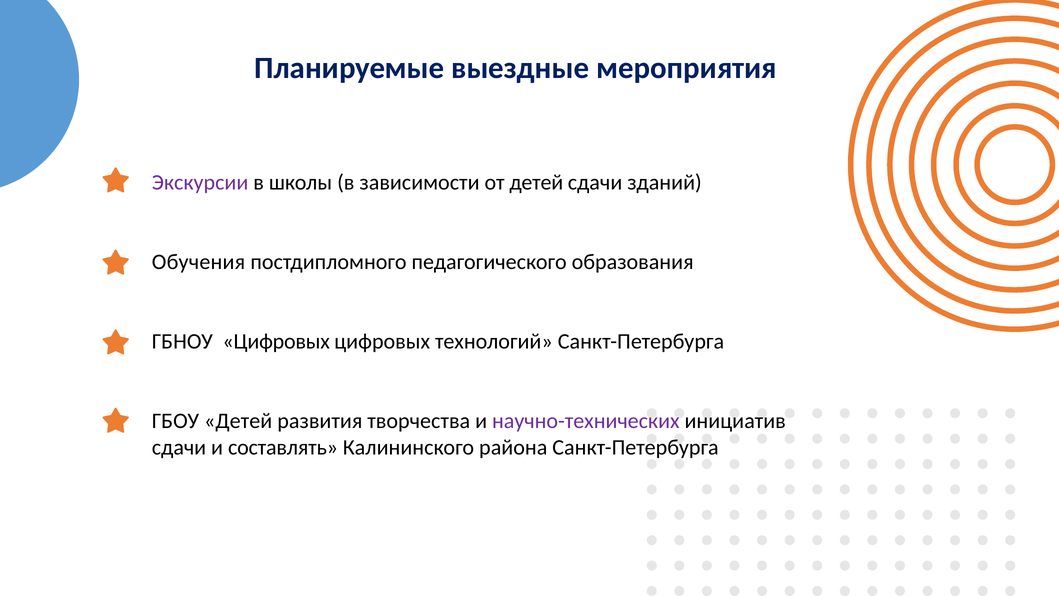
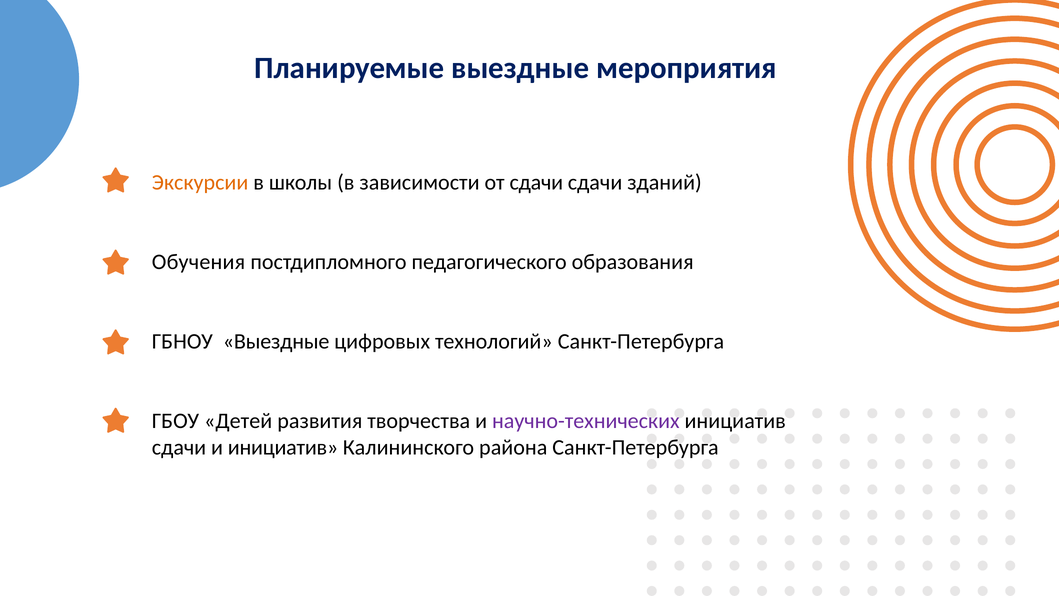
Экскурсии colour: purple -> orange
от детей: детей -> сдачи
ГБНОУ Цифровых: Цифровых -> Выездные
и составлять: составлять -> инициатив
